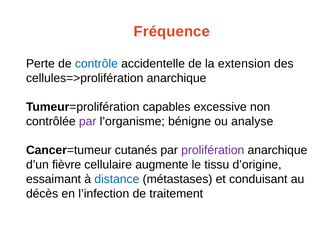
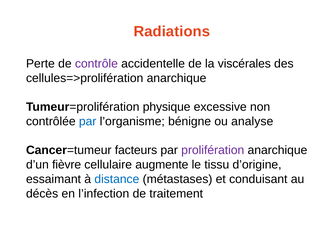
Fréquence: Fréquence -> Radiations
contrôle colour: blue -> purple
extension: extension -> viscérales
capables: capables -> physique
par at (88, 122) colour: purple -> blue
cutanés: cutanés -> facteurs
